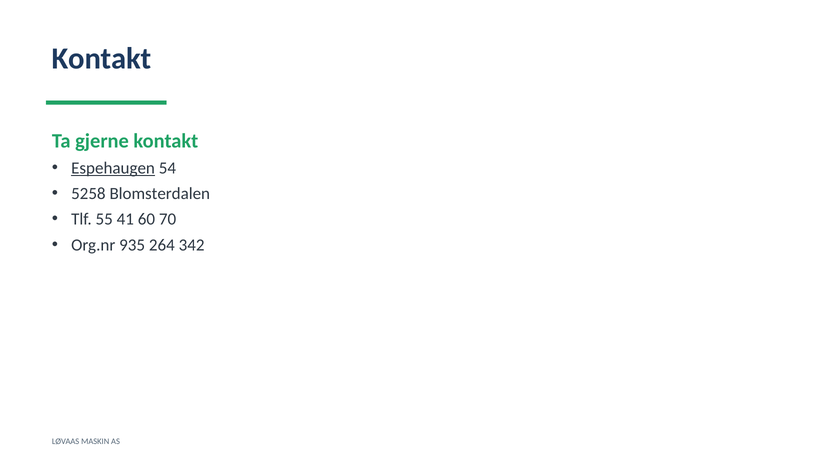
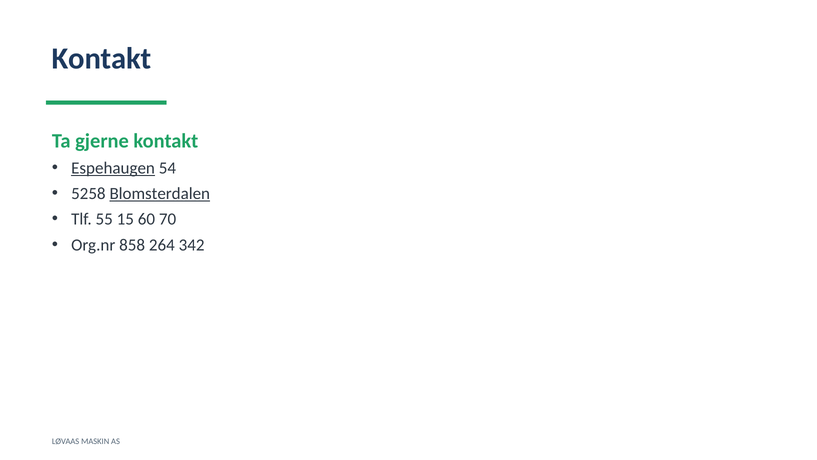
Blomsterdalen underline: none -> present
41: 41 -> 15
935: 935 -> 858
